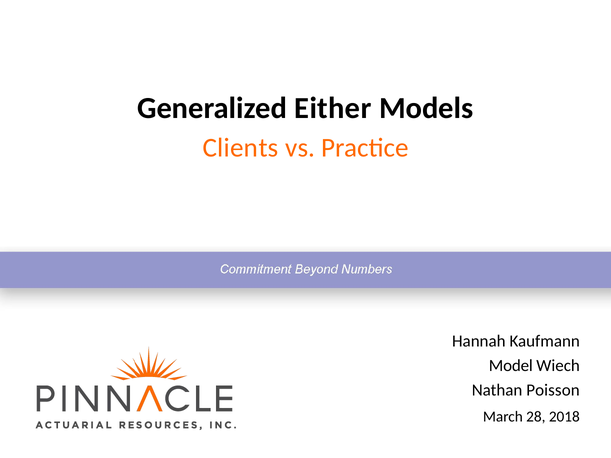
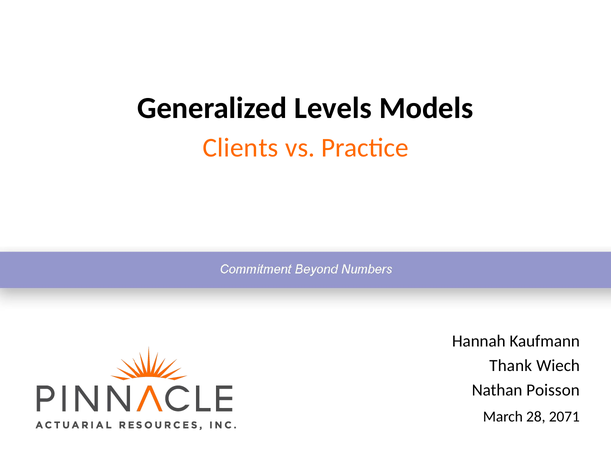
Either: Either -> Levels
Model: Model -> Thank
2018: 2018 -> 2071
